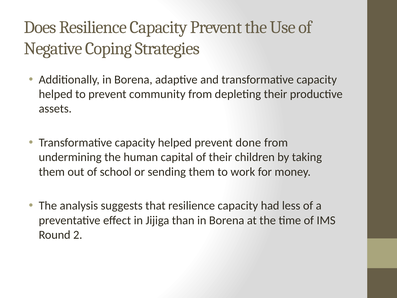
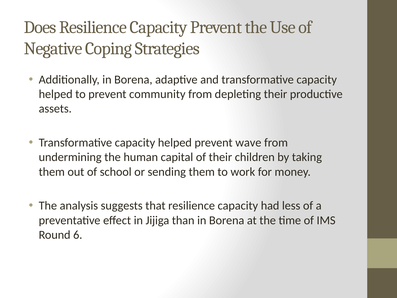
done: done -> wave
2: 2 -> 6
